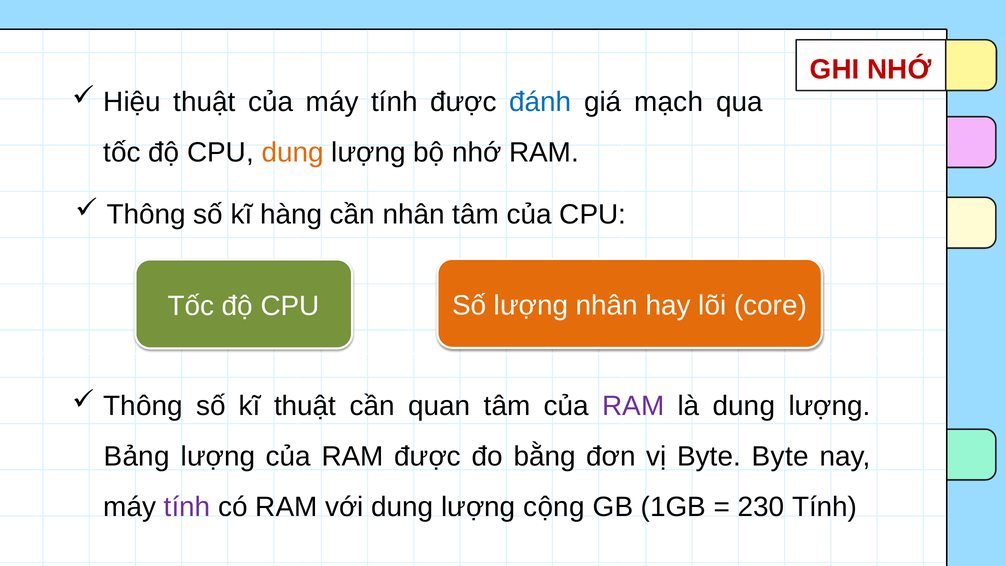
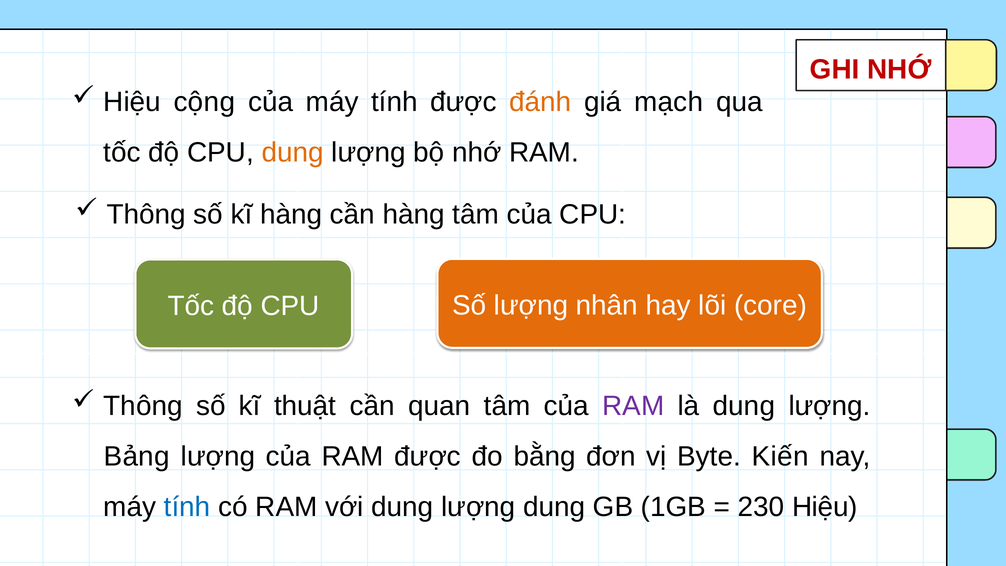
Hiệu thuật: thuật -> cộng
đánh colour: blue -> orange
cần nhân: nhân -> hàng
Byte Byte: Byte -> Kiến
tính at (187, 507) colour: purple -> blue
lượng cộng: cộng -> dung
230 Tính: Tính -> Hiệu
